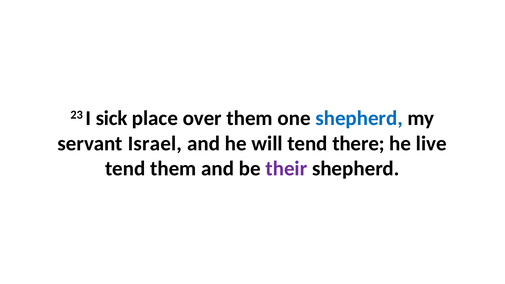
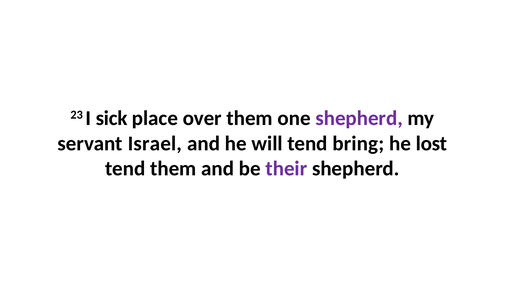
shepherd at (359, 118) colour: blue -> purple
there: there -> bring
live: live -> lost
